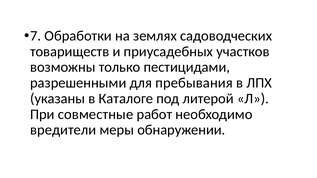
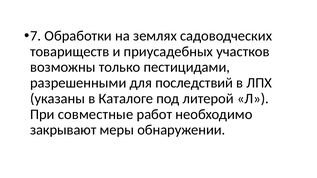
пребывания: пребывания -> последствий
вредители: вредители -> закрывают
